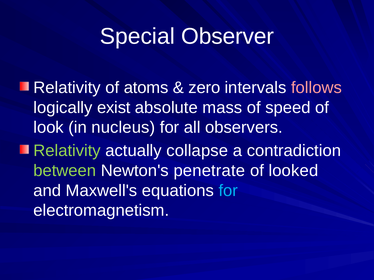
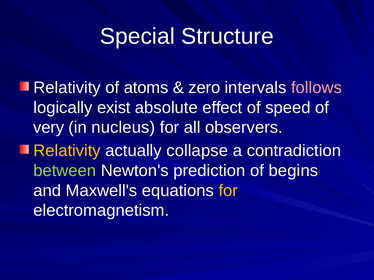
Observer: Observer -> Structure
mass: mass -> effect
look: look -> very
Relativity at (67, 151) colour: light green -> yellow
penetrate: penetrate -> prediction
looked: looked -> begins
for at (228, 191) colour: light blue -> yellow
